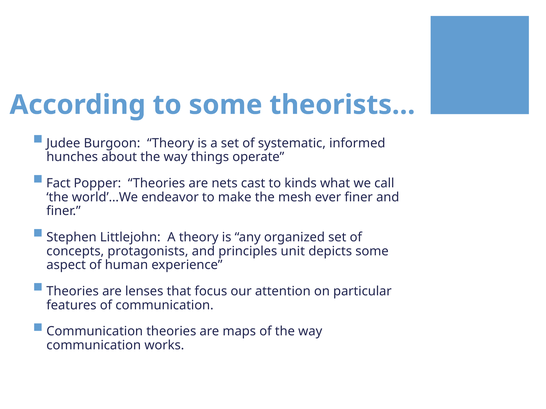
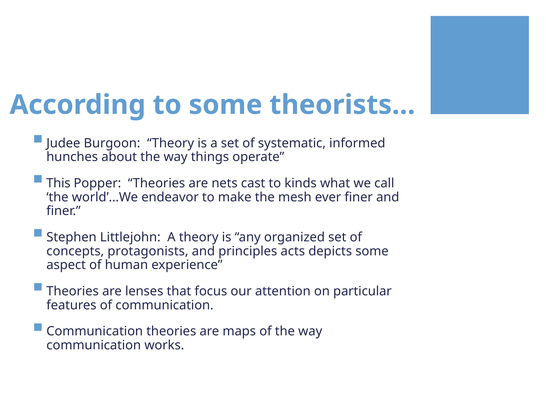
Fact: Fact -> This
unit: unit -> acts
